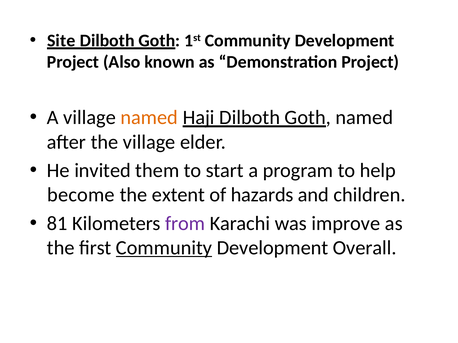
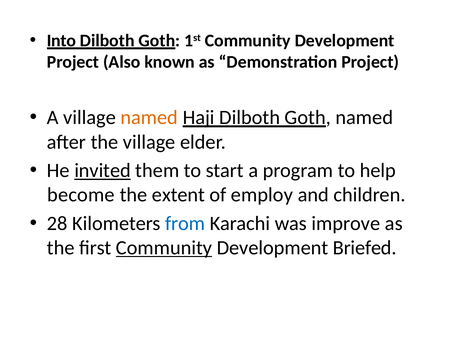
Site: Site -> Into
invited underline: none -> present
hazards: hazards -> employ
81: 81 -> 28
from colour: purple -> blue
Overall: Overall -> Briefed
